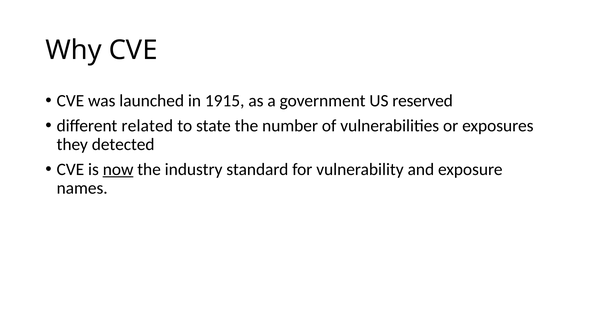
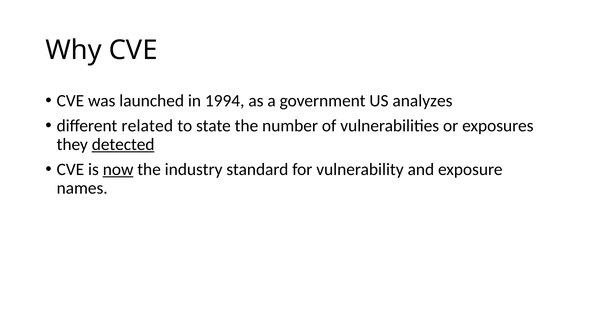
1915: 1915 -> 1994
reserved: reserved -> analyzes
detected underline: none -> present
